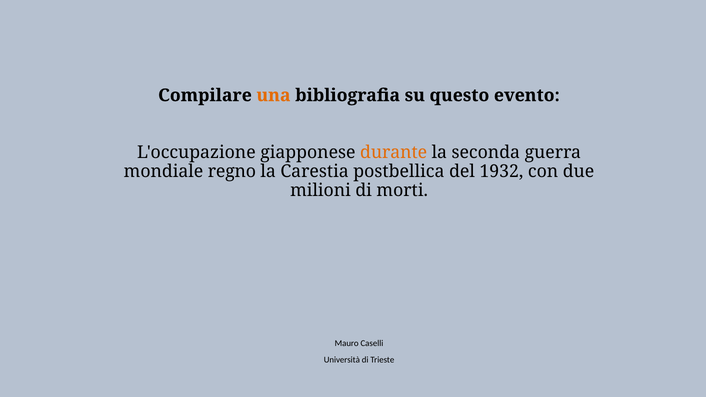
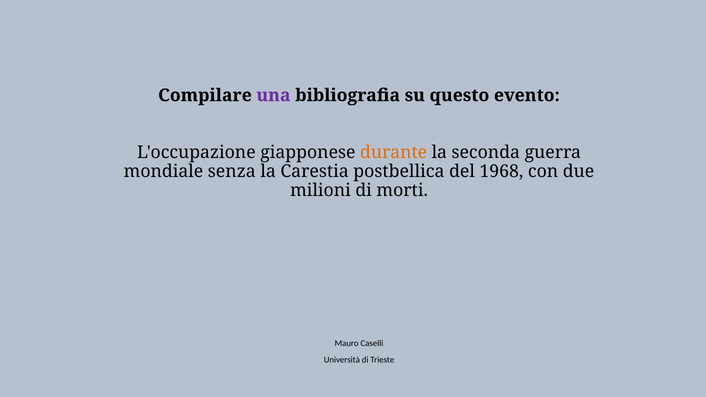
una colour: orange -> purple
regno: regno -> senza
1932: 1932 -> 1968
